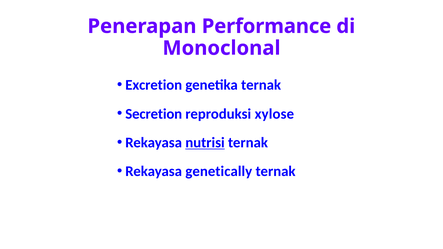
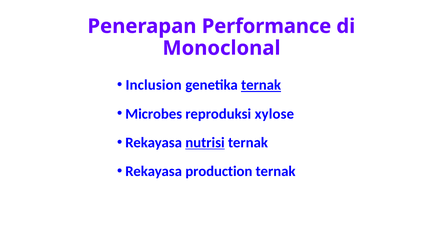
Excretion: Excretion -> Inclusion
ternak at (261, 85) underline: none -> present
Secretion: Secretion -> Microbes
genetically: genetically -> production
